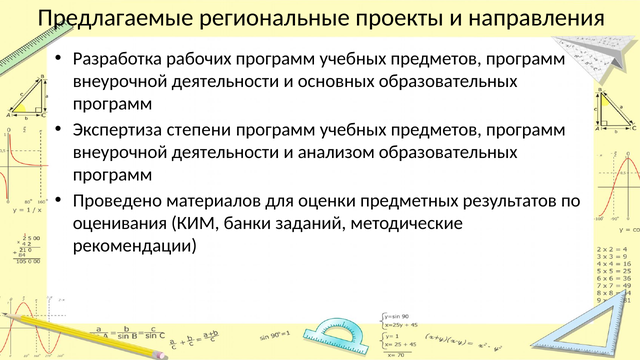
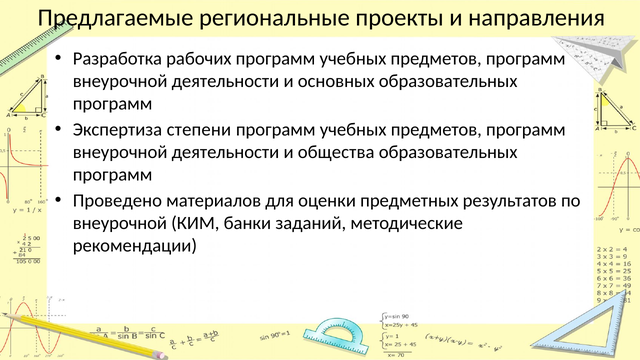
анализом: анализом -> общества
оценивания at (120, 223): оценивания -> внеурочной
